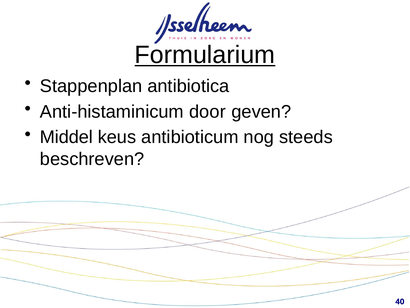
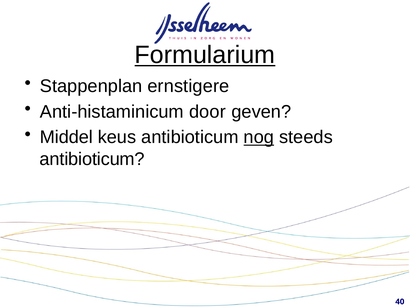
antibiotica: antibiotica -> ernstigere
nog underline: none -> present
beschreven at (92, 159): beschreven -> antibioticum
